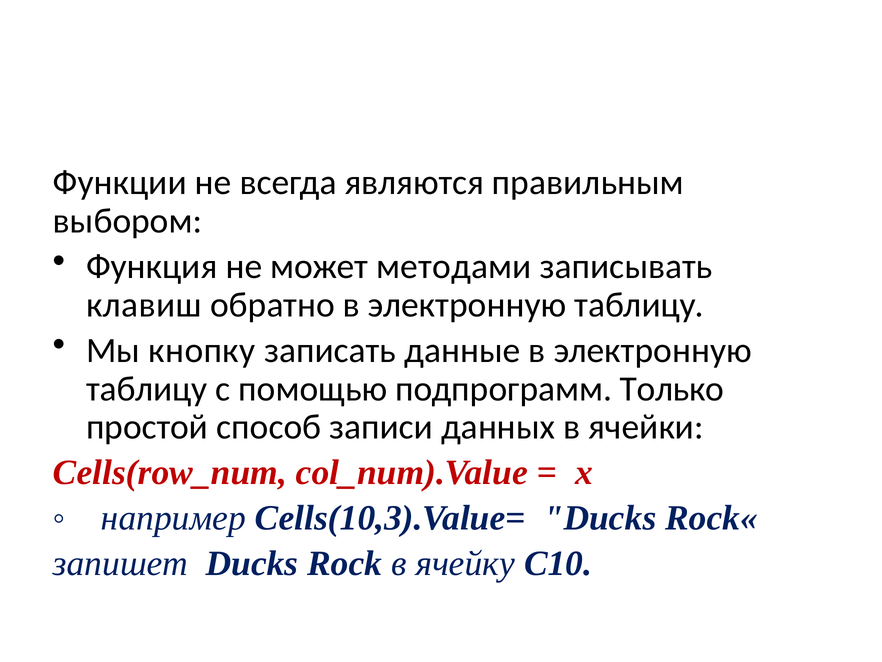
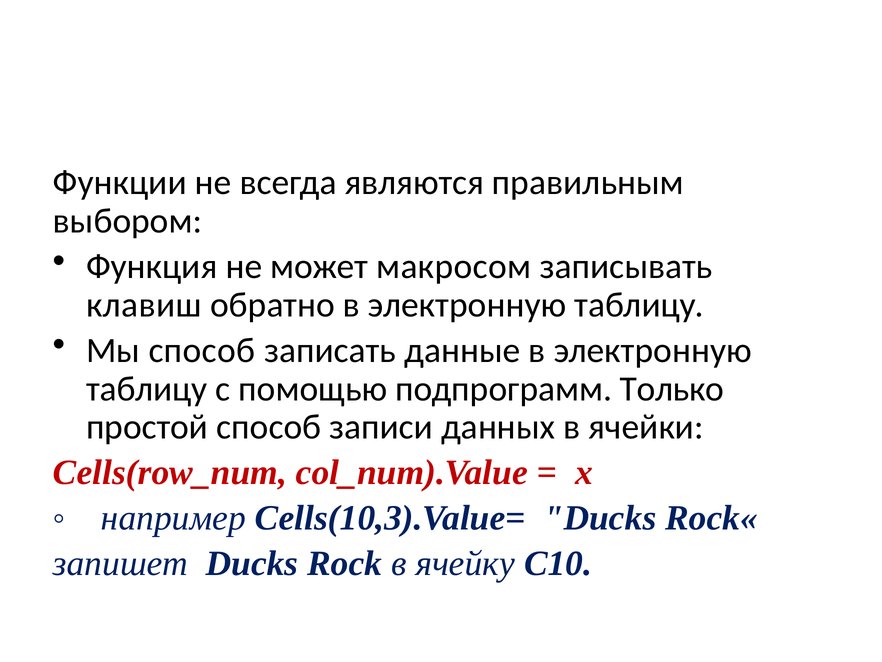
методами: методами -> макросом
Мы кнопку: кнопку -> способ
